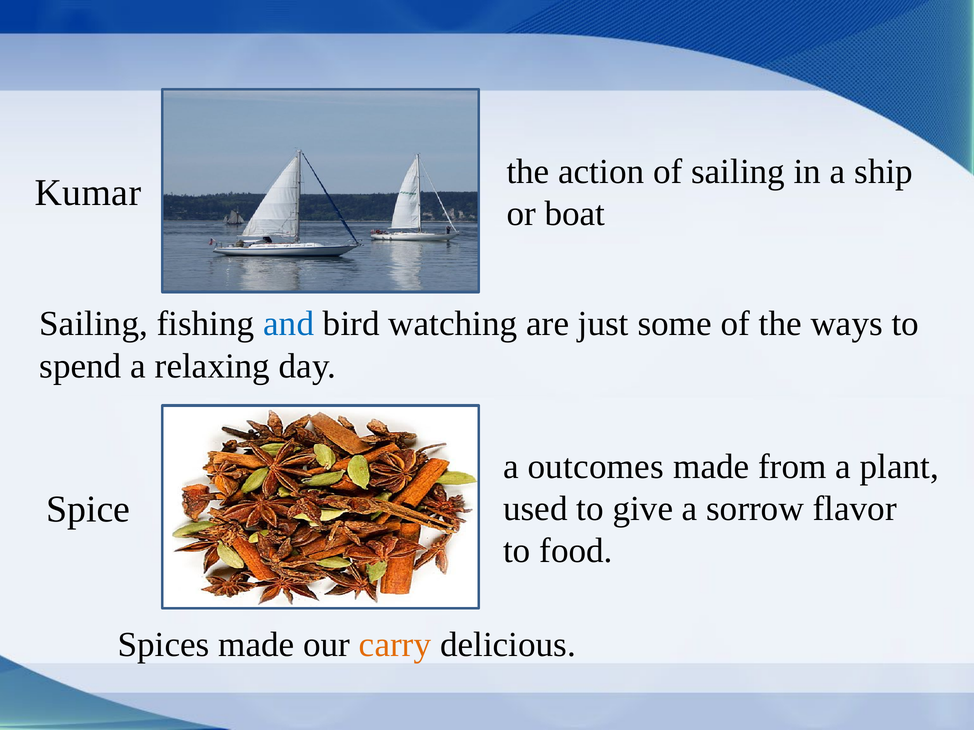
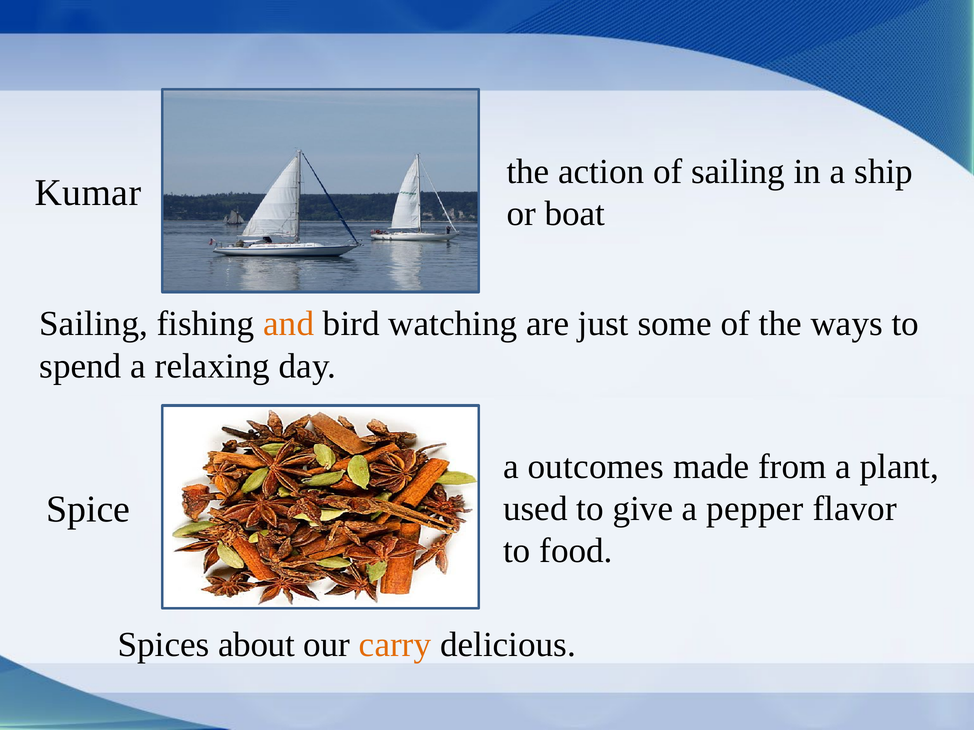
and colour: blue -> orange
sorrow: sorrow -> pepper
Spices made: made -> about
